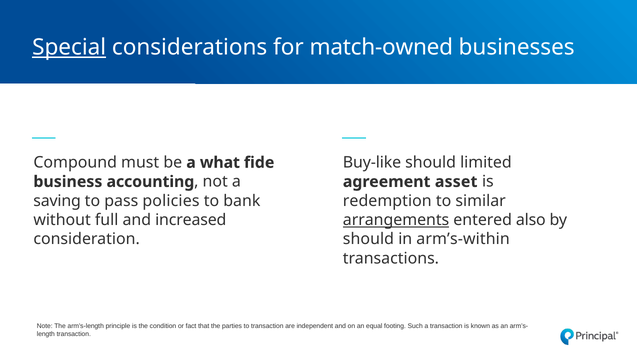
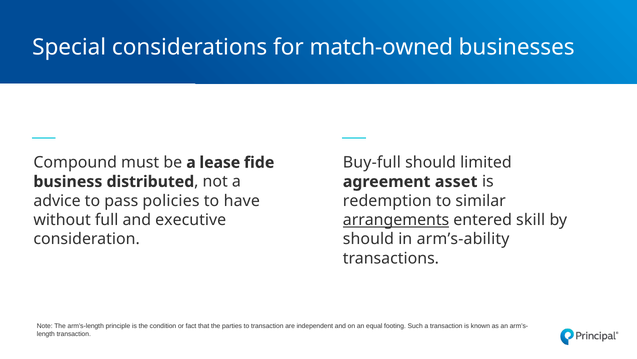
Special underline: present -> none
what: what -> lease
Buy-like: Buy-like -> Buy-full
accounting: accounting -> distributed
saving: saving -> advice
bank: bank -> have
increased: increased -> executive
also: also -> skill
arm’s-within: arm’s-within -> arm’s-ability
